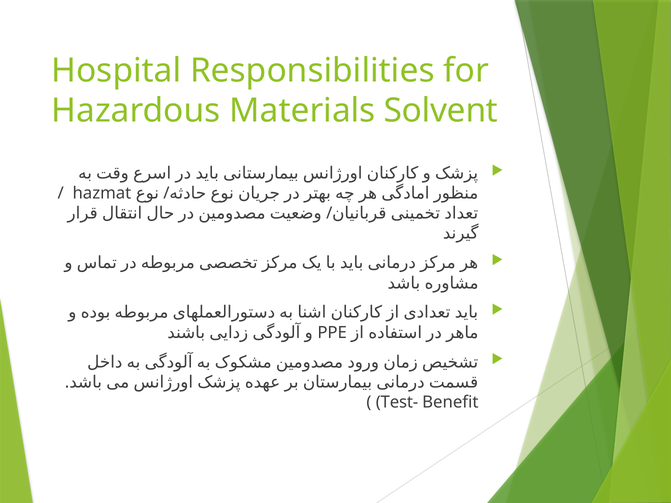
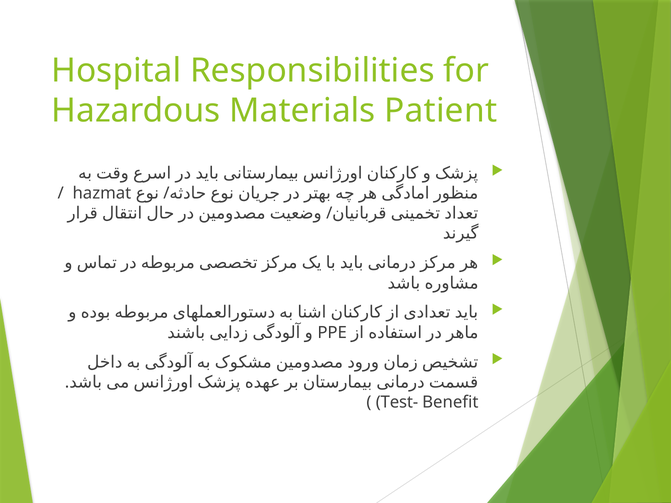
Solvent: Solvent -> Patient
